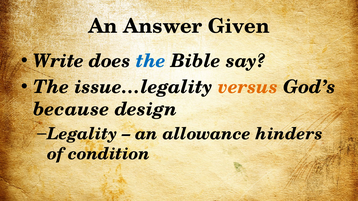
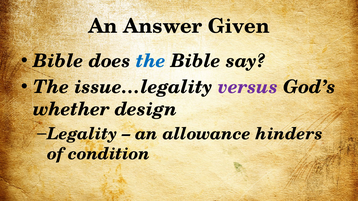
Write at (58, 61): Write -> Bible
versus colour: orange -> purple
because: because -> whether
